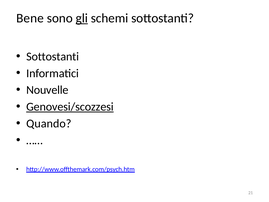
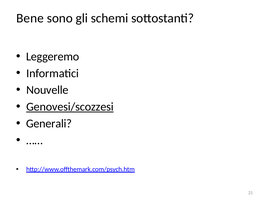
gli underline: present -> none
Sottostanti at (53, 56): Sottostanti -> Leggeremo
Quando: Quando -> Generali
